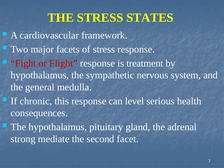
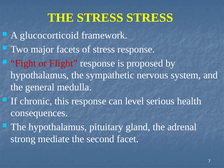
STRESS STATES: STATES -> STRESS
cardiovascular: cardiovascular -> glucocorticoid
treatment: treatment -> proposed
